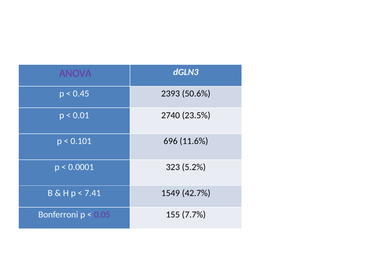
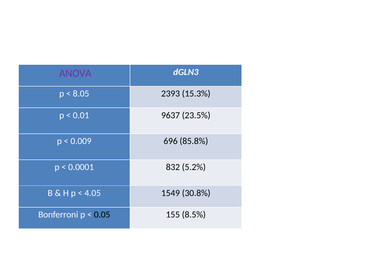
0.45: 0.45 -> 8.05
50.6%: 50.6% -> 15.3%
2740: 2740 -> 9637
0.101: 0.101 -> 0.009
11.6%: 11.6% -> 85.8%
323: 323 -> 832
7.41: 7.41 -> 4.05
42.7%: 42.7% -> 30.8%
0.05 colour: purple -> black
7.7%: 7.7% -> 8.5%
